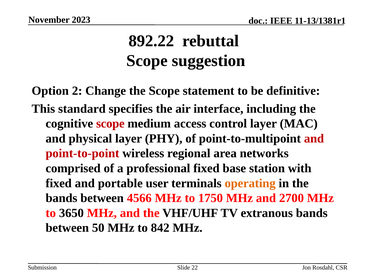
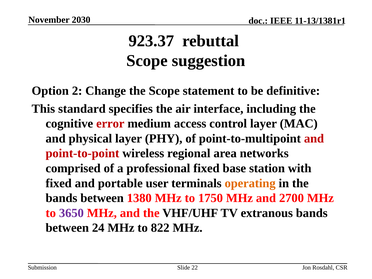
2023: 2023 -> 2030
892.22: 892.22 -> 923.37
cognitive scope: scope -> error
4566: 4566 -> 1380
3650 colour: black -> purple
50: 50 -> 24
842: 842 -> 822
